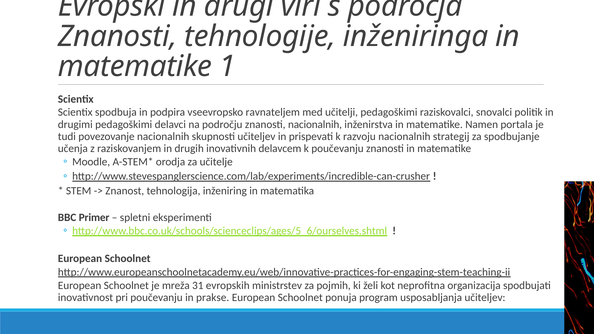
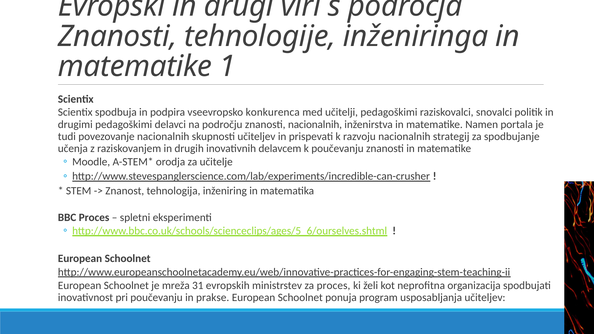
ravnateljem: ravnateljem -> konkurenca
BBC Primer: Primer -> Proces
za pojmih: pojmih -> proces
